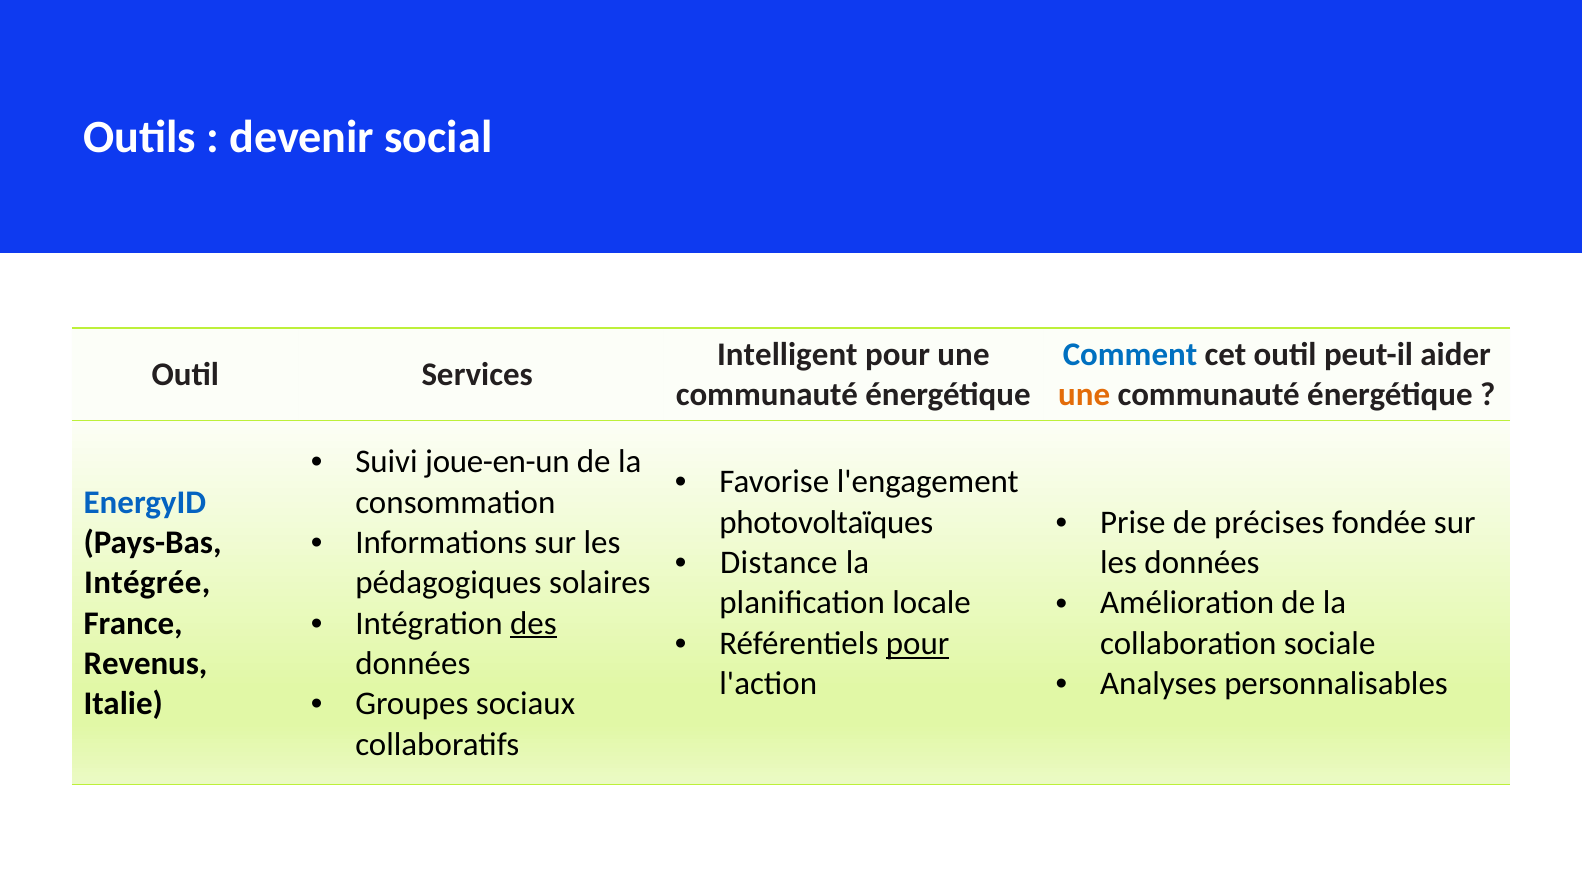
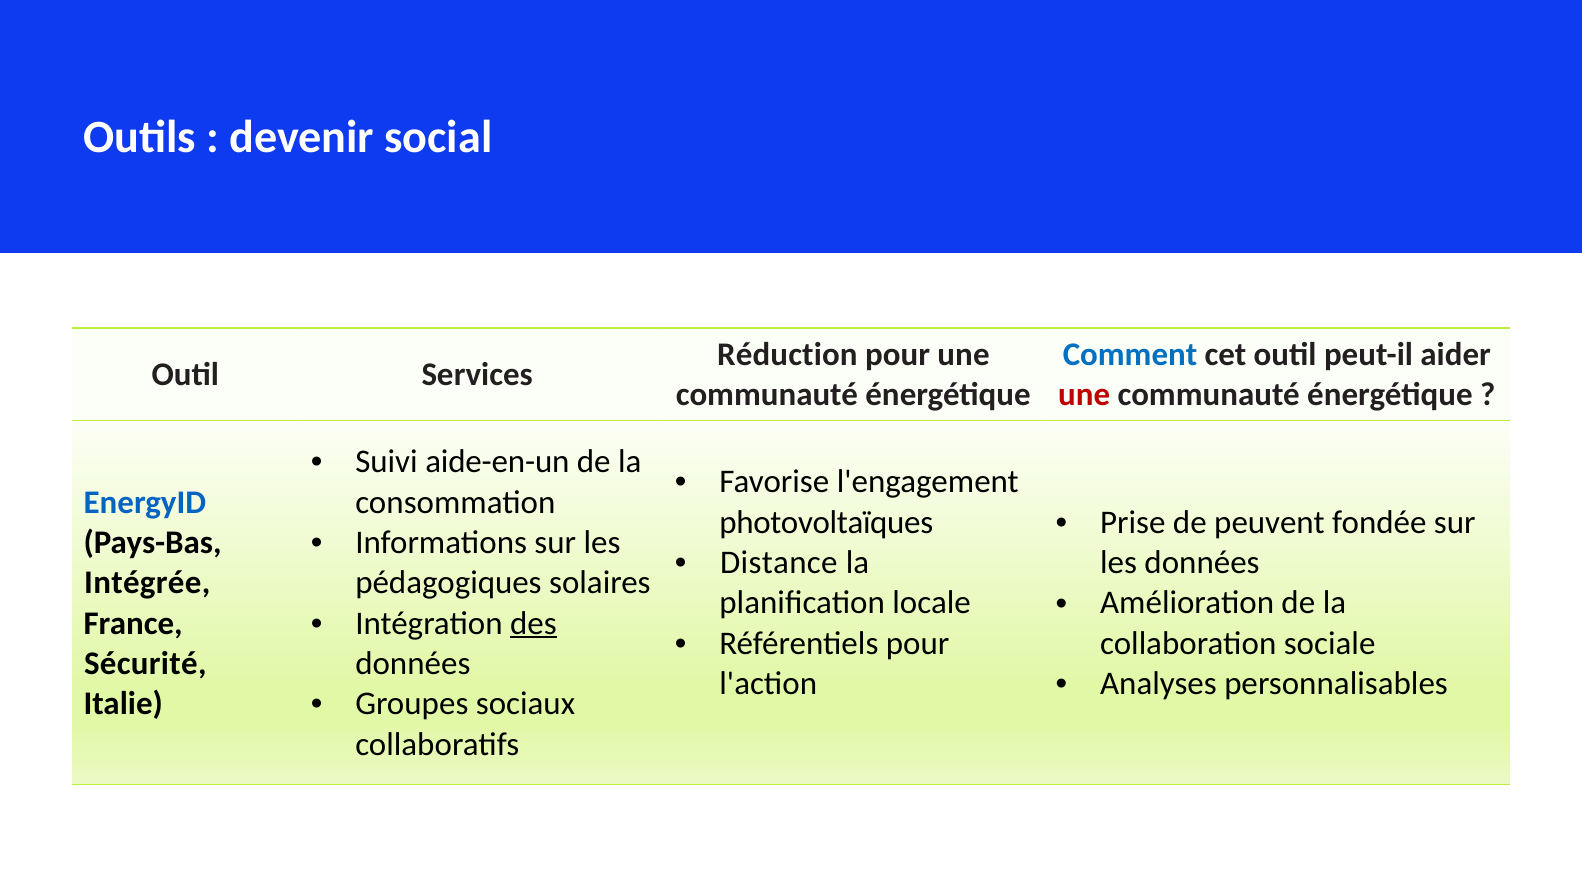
Intelligent: Intelligent -> Réduction
une at (1084, 395) colour: orange -> red
joue-en-un: joue-en-un -> aide-en-un
précises: précises -> peuvent
pour at (918, 643) underline: present -> none
Revenus: Revenus -> Sécurité
